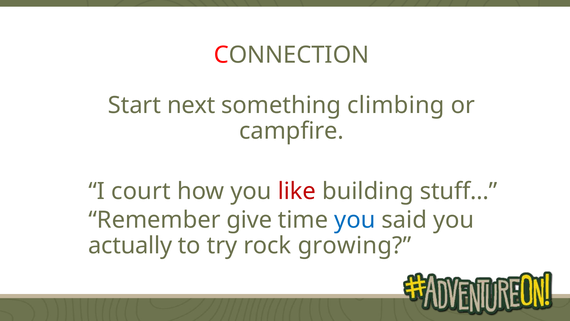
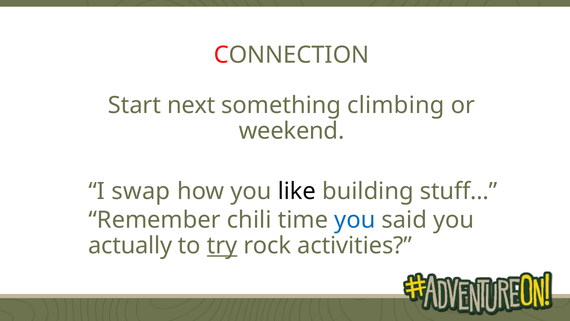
campfire: campfire -> weekend
court: court -> swap
like colour: red -> black
give: give -> chili
try underline: none -> present
growing: growing -> activities
